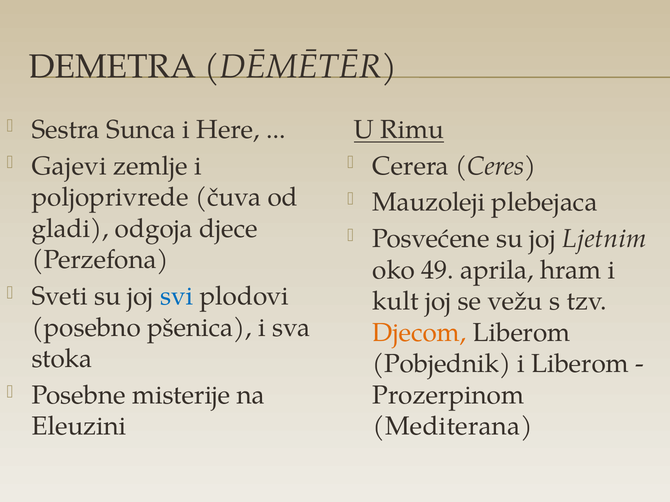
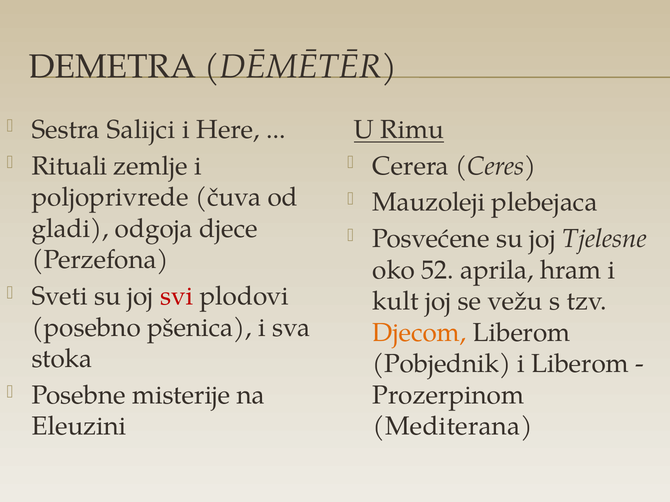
Sunca: Sunca -> Salijci
Gajevi: Gajevi -> Rituali
Ljetnim: Ljetnim -> Tjelesne
49: 49 -> 52
svi colour: blue -> red
